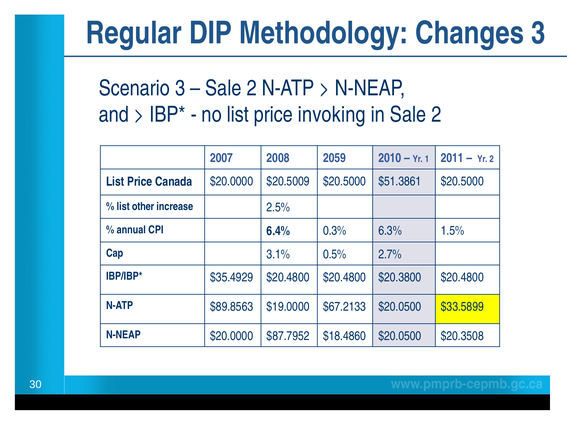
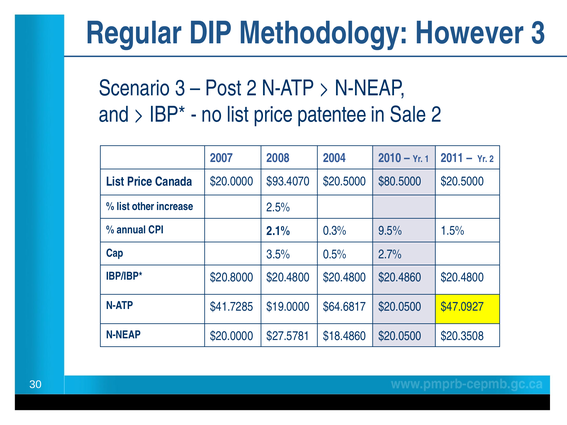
Changes: Changes -> However
Sale at (223, 88): Sale -> Post
invoking: invoking -> patentee
2059: 2059 -> 2004
$20.5009: $20.5009 -> $93.4070
$51.3861: $51.3861 -> $80.5000
6.4%: 6.4% -> 2.1%
6.3%: 6.3% -> 9.5%
3.1%: 3.1% -> 3.5%
$35.4929: $35.4929 -> $20.8000
$20.3800: $20.3800 -> $20.4860
$89.8563: $89.8563 -> $41.7285
$67.2133: $67.2133 -> $64.6817
$33.5899: $33.5899 -> $47.0927
$87.7952: $87.7952 -> $27.5781
